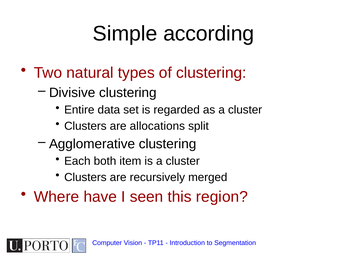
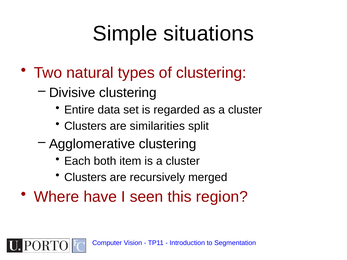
according: according -> situations
allocations: allocations -> similarities
